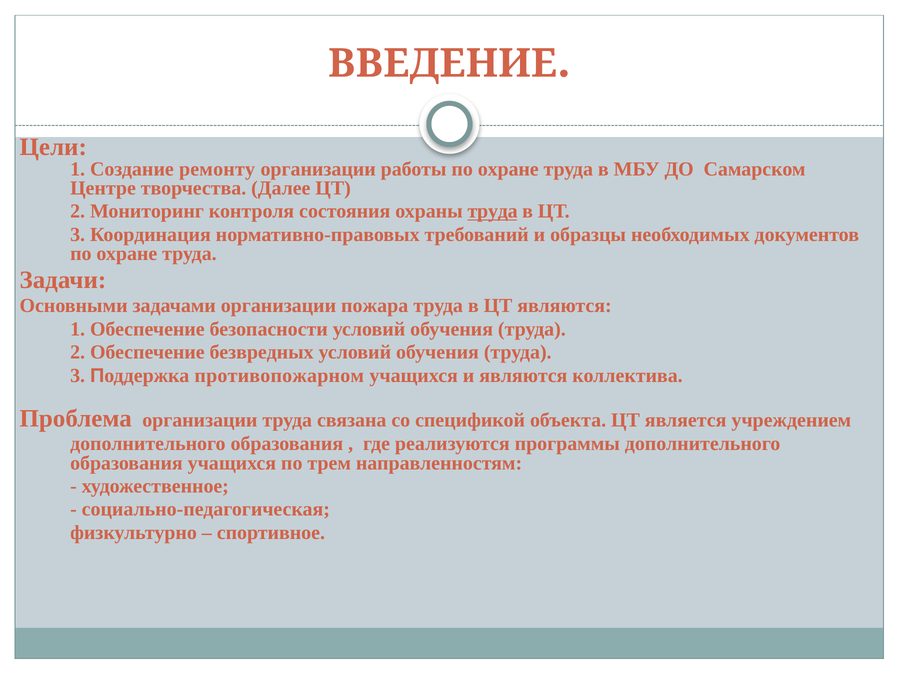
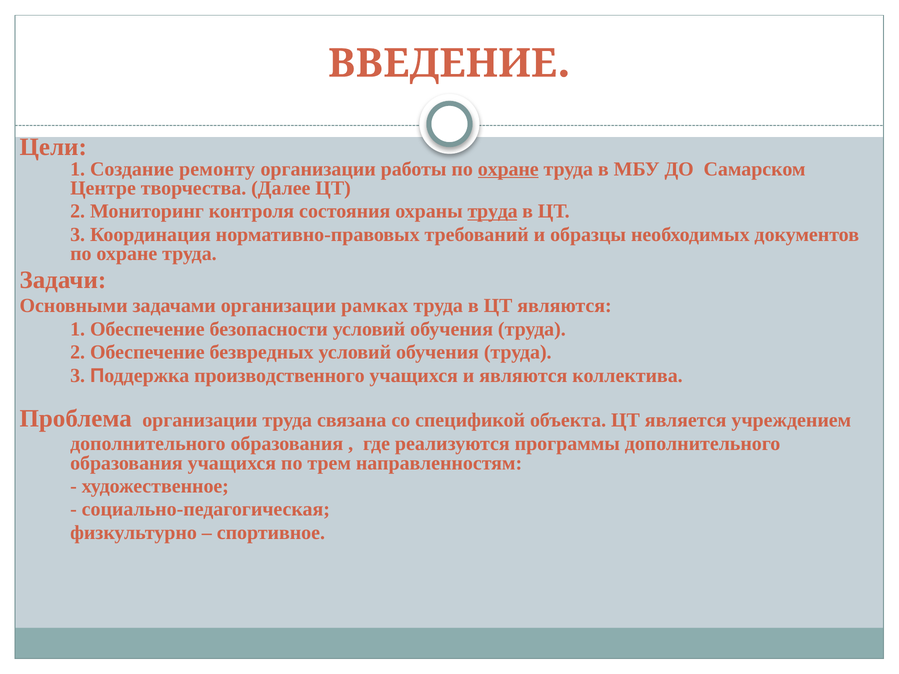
охране at (508, 169) underline: none -> present
пожара: пожара -> рамках
противопожарном: противопожарном -> производственного
